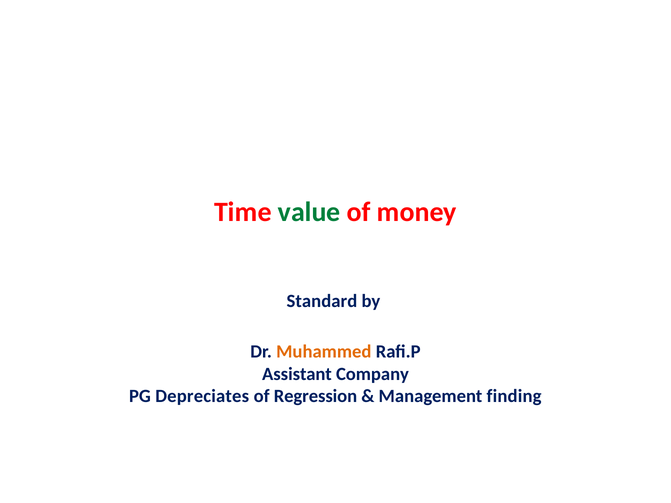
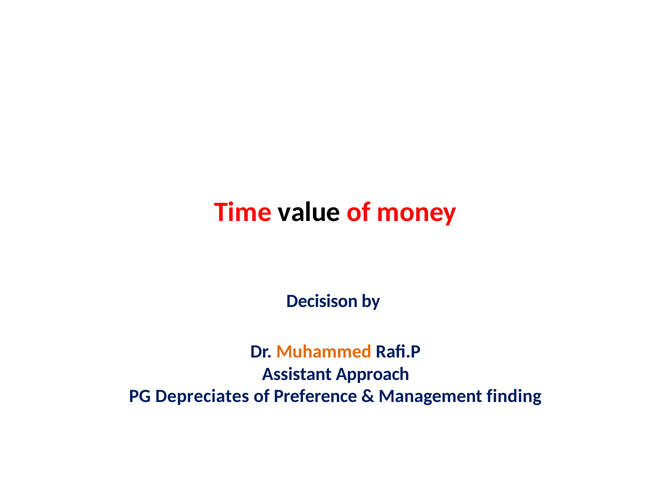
value colour: green -> black
Standard: Standard -> Decisison
Company: Company -> Approach
Regression: Regression -> Preference
